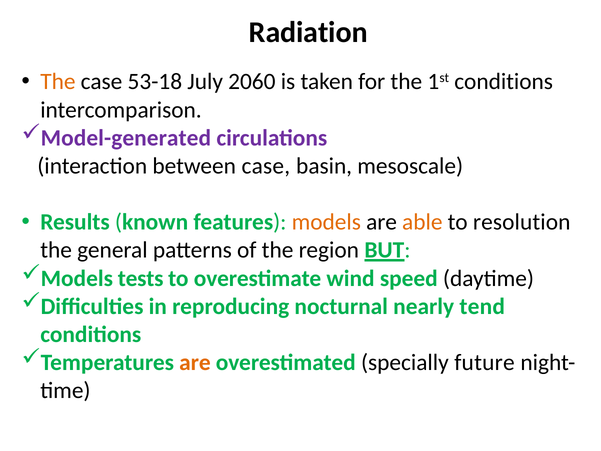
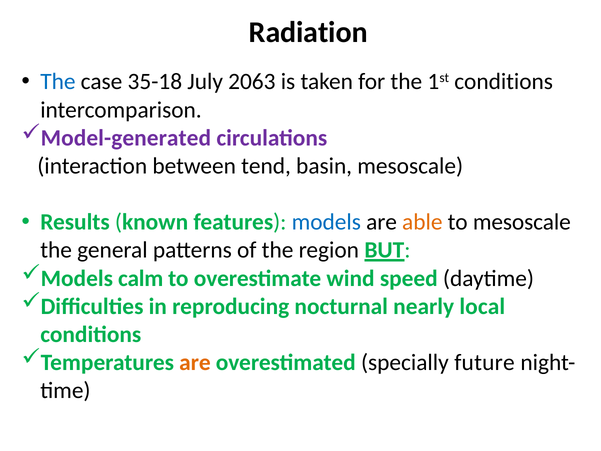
The at (58, 82) colour: orange -> blue
53-18: 53-18 -> 35-18
2060: 2060 -> 2063
between case: case -> tend
models at (326, 222) colour: orange -> blue
to resolution: resolution -> mesoscale
tests: tests -> calm
tend: tend -> local
